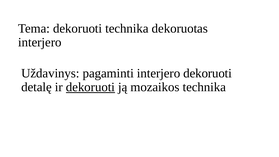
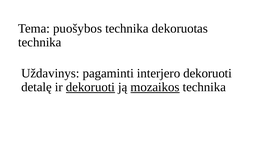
Tema dekoruoti: dekoruoti -> puošybos
interjero at (40, 42): interjero -> technika
mozaikos underline: none -> present
